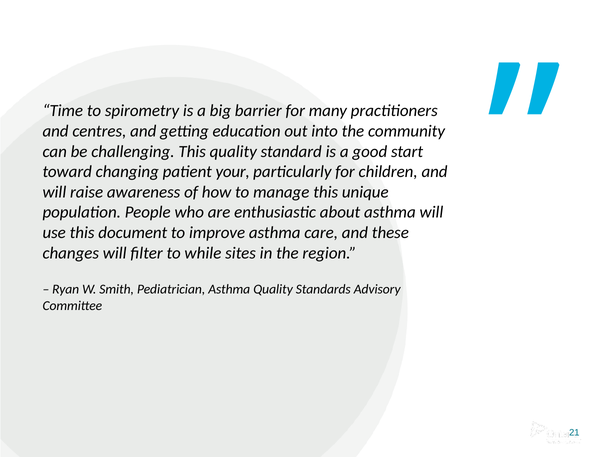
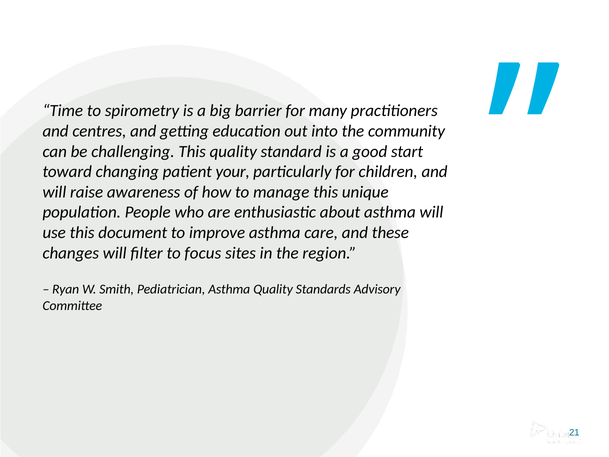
while: while -> focus
